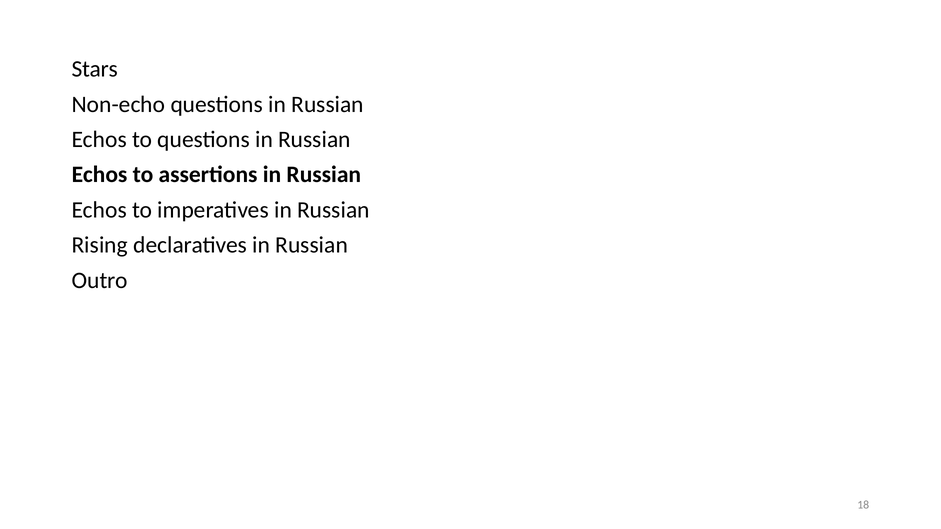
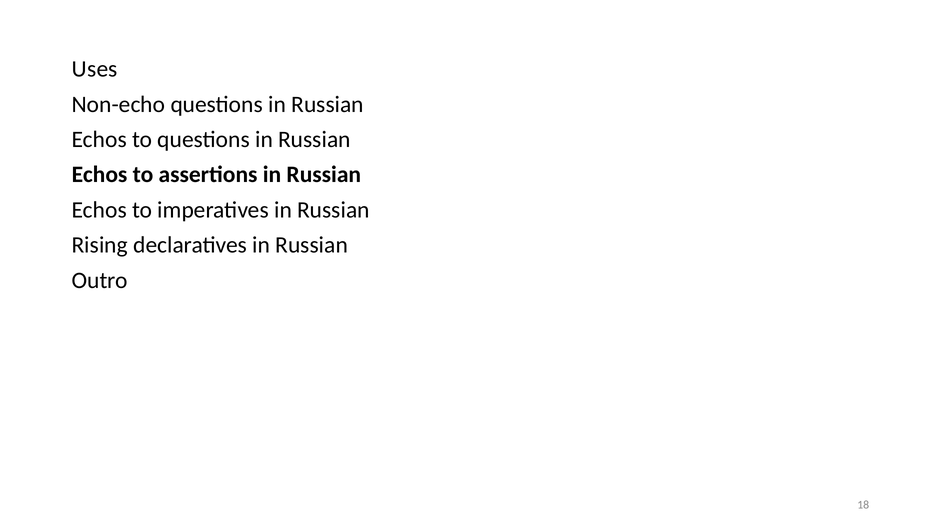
Stars: Stars -> Uses
